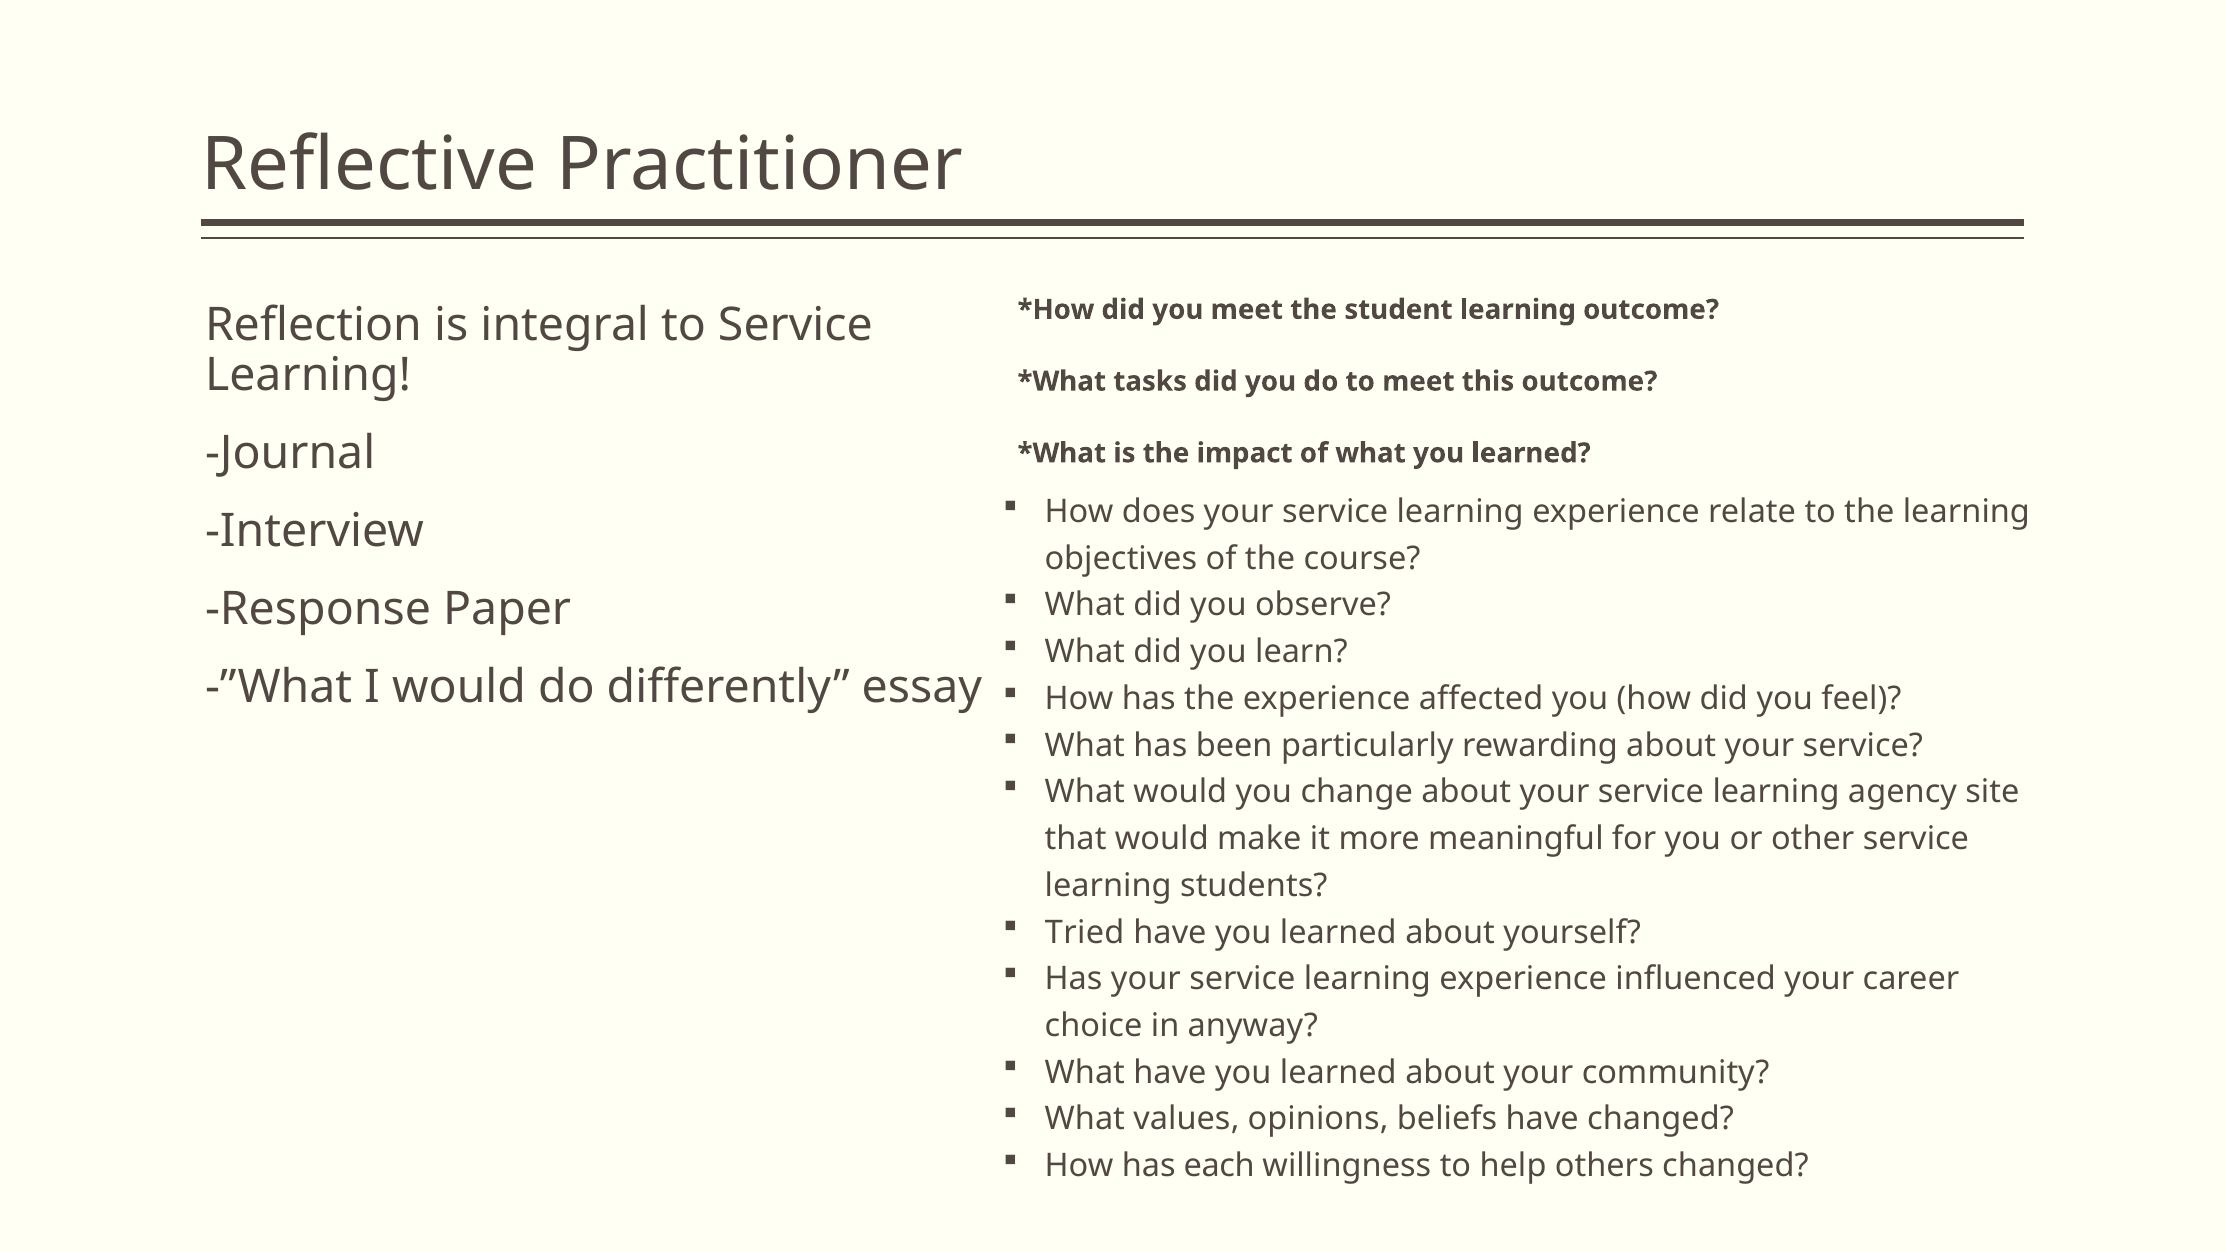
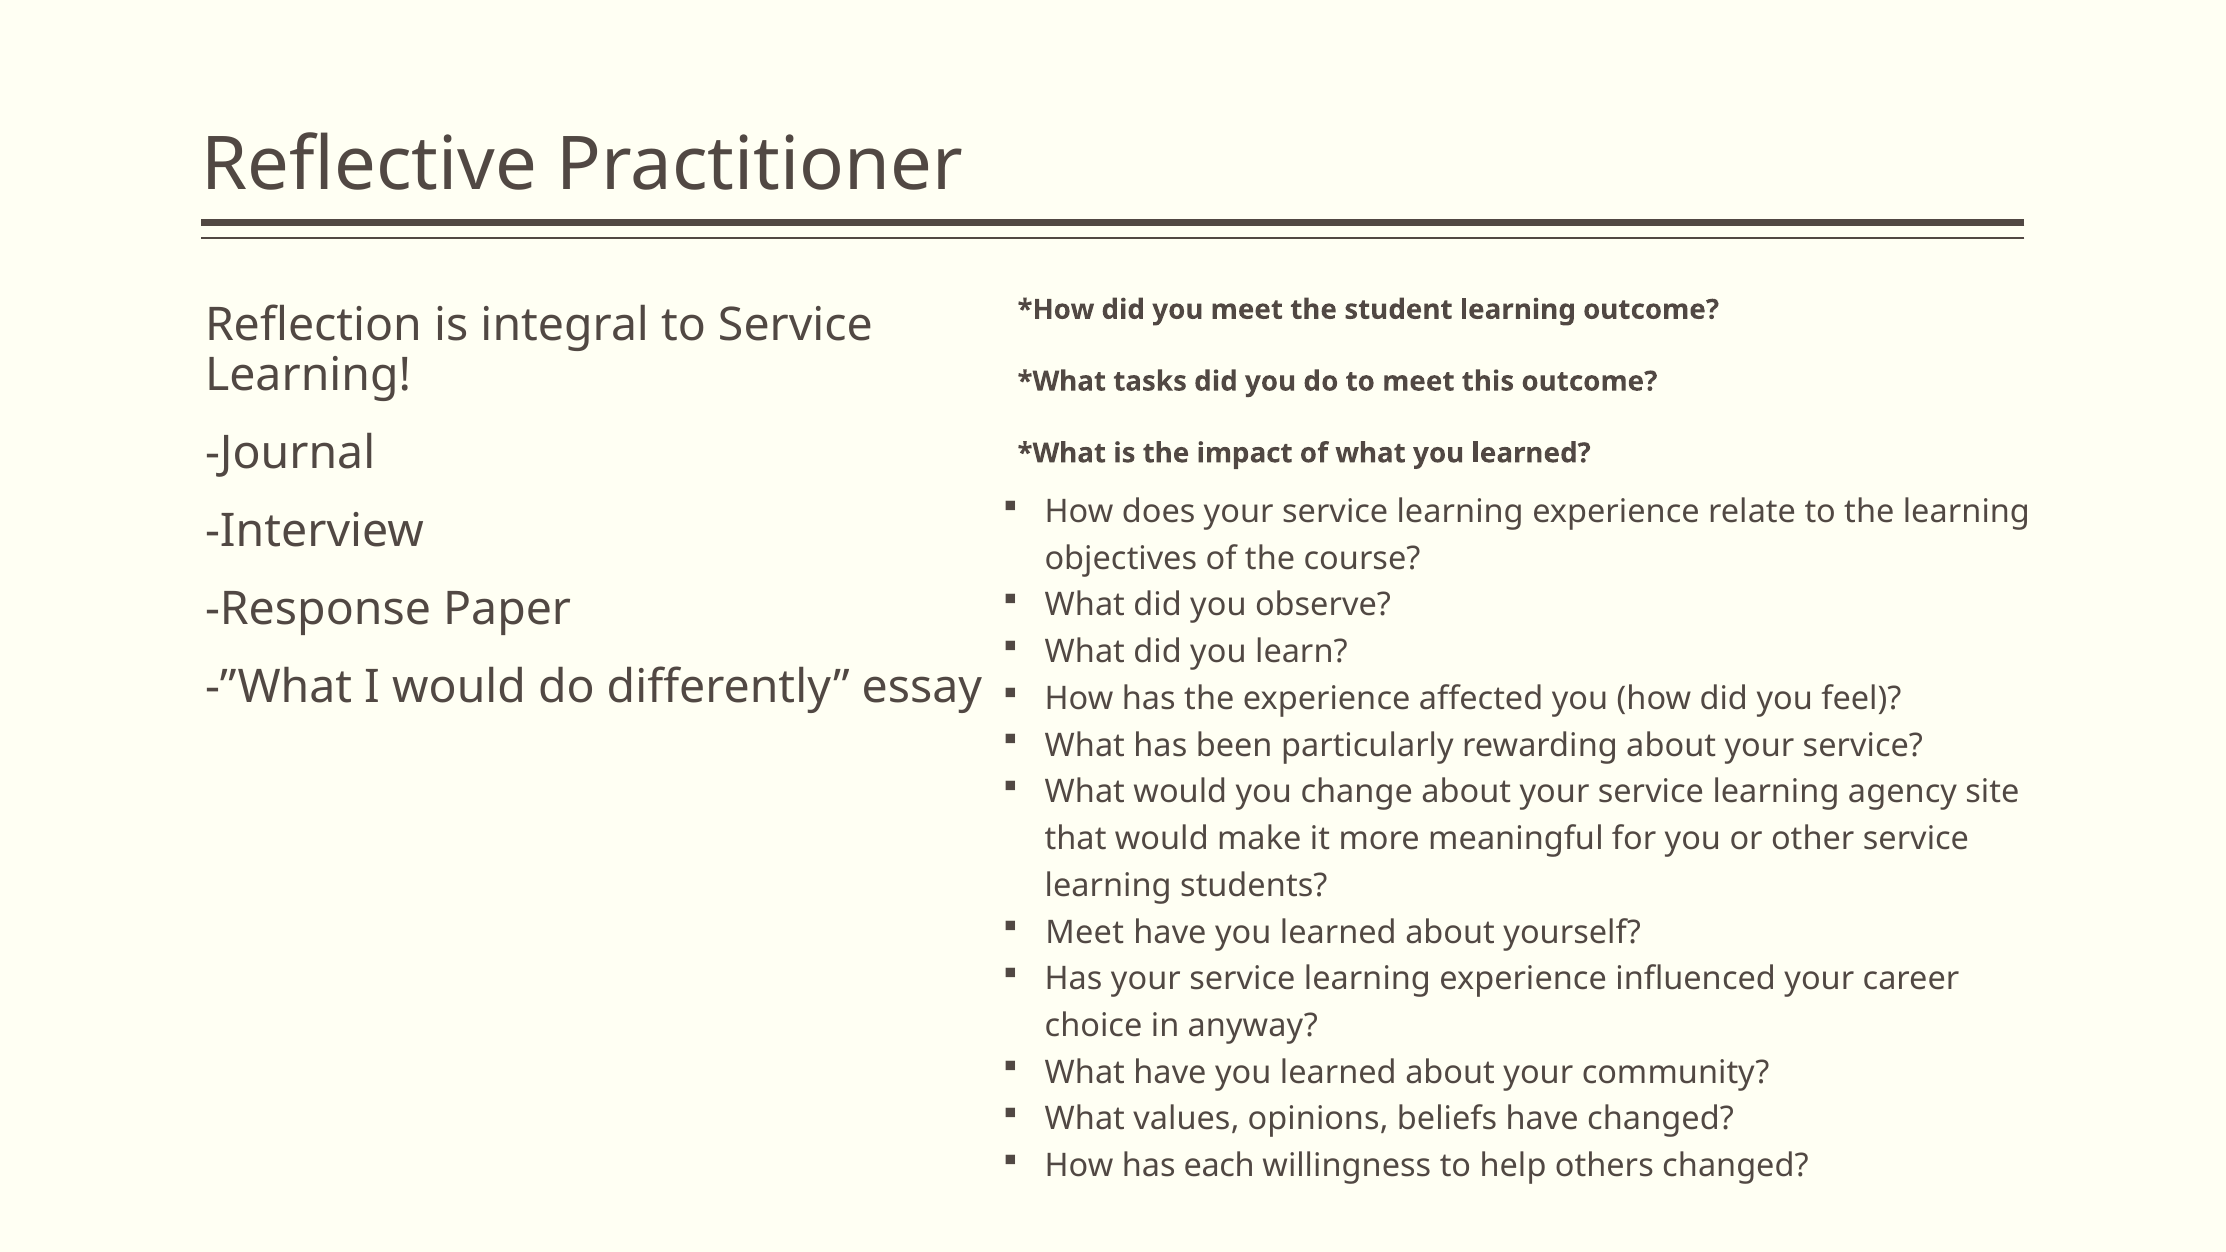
Tried at (1085, 932): Tried -> Meet
